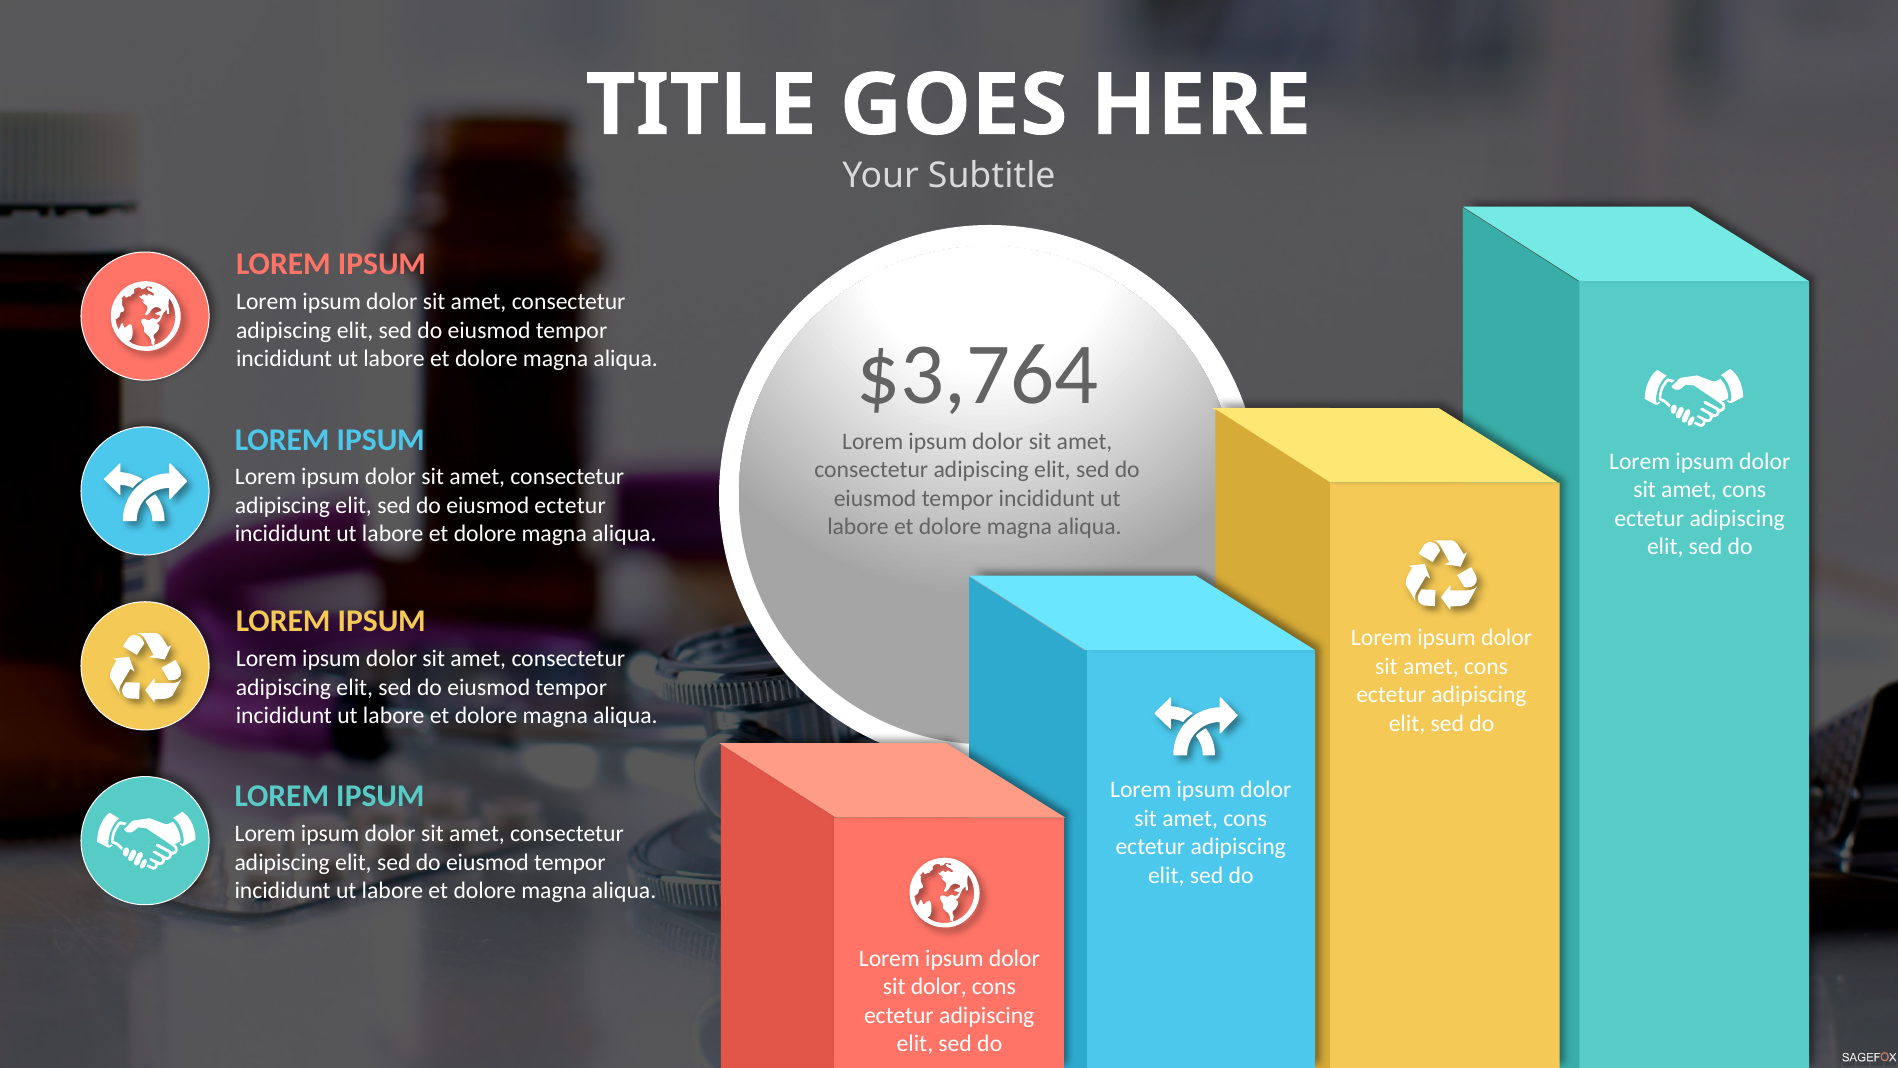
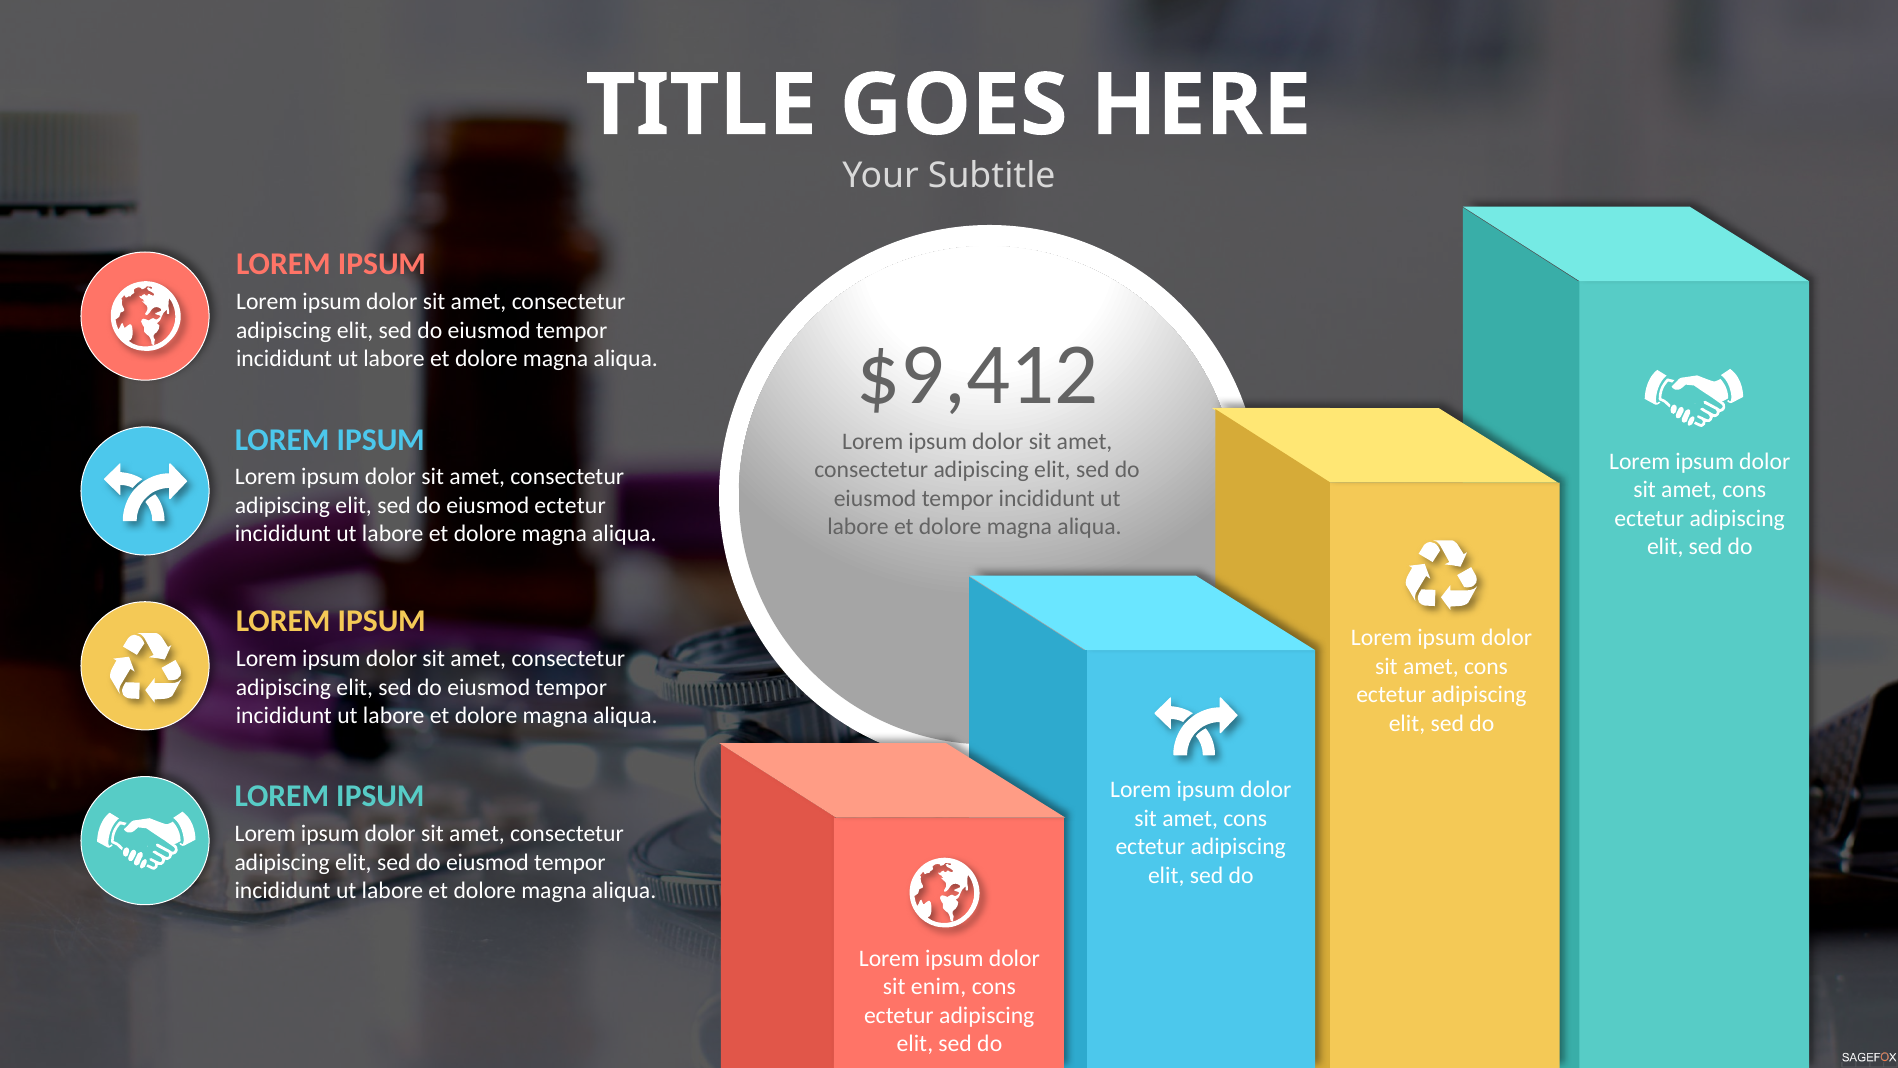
$3,764: $3,764 -> $9,412
sit dolor: dolor -> enim
